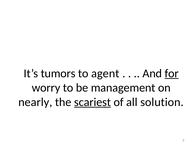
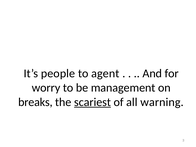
tumors: tumors -> people
for underline: present -> none
nearly: nearly -> breaks
solution: solution -> warning
